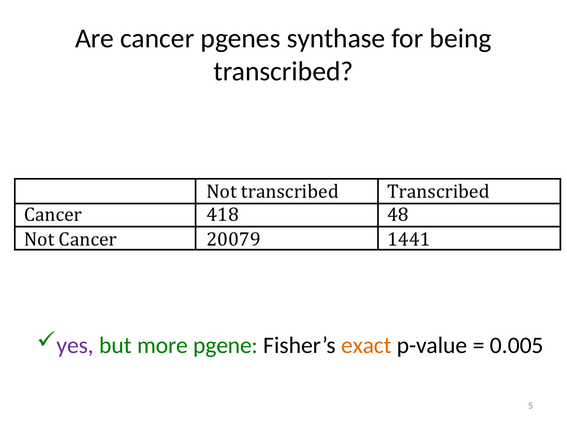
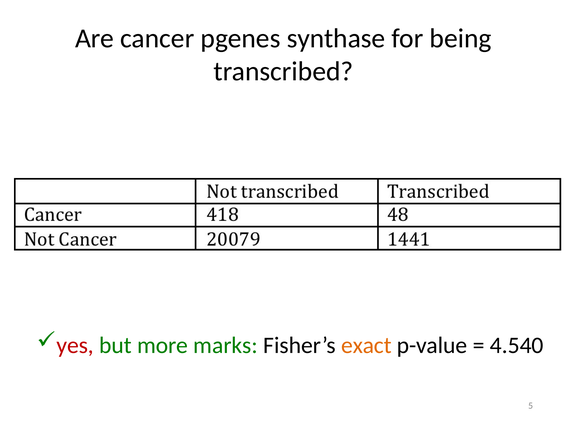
yes colour: purple -> red
pgene: pgene -> marks
0.005: 0.005 -> 4.540
